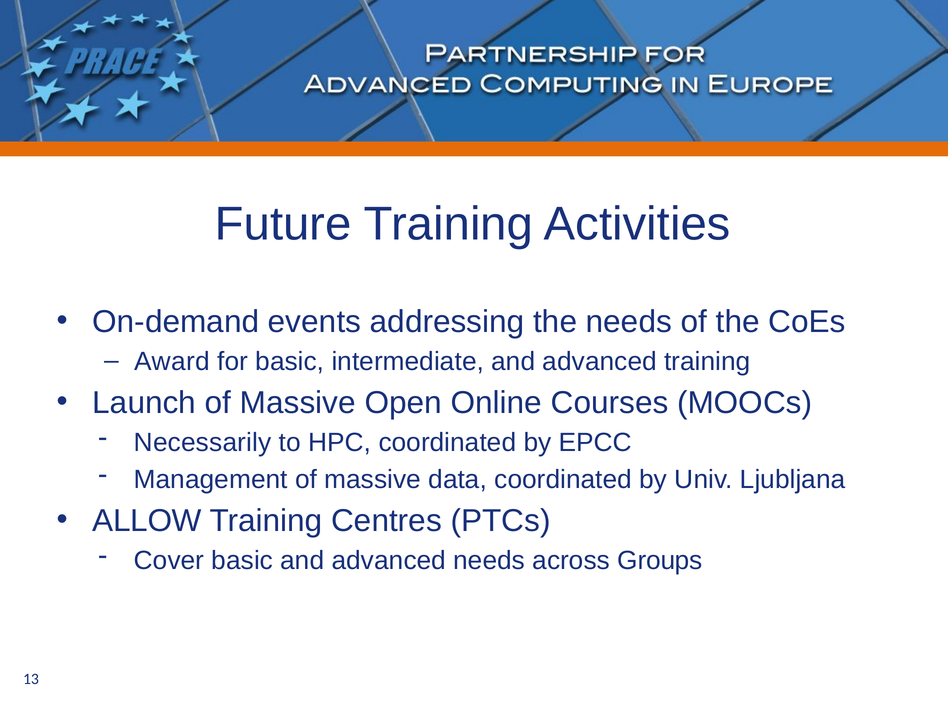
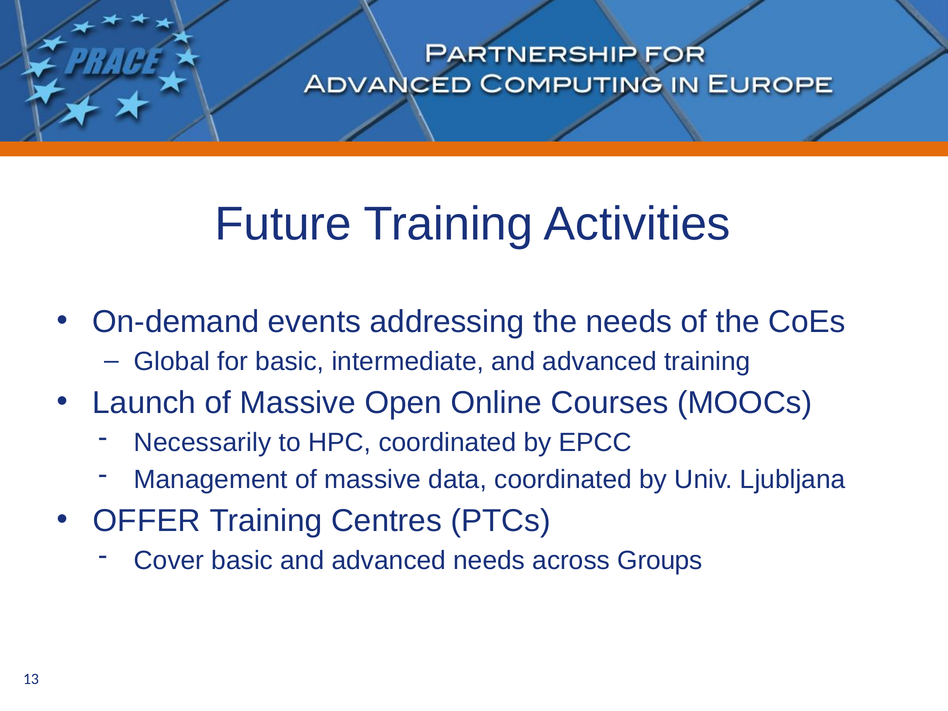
Award: Award -> Global
ALLOW: ALLOW -> OFFER
